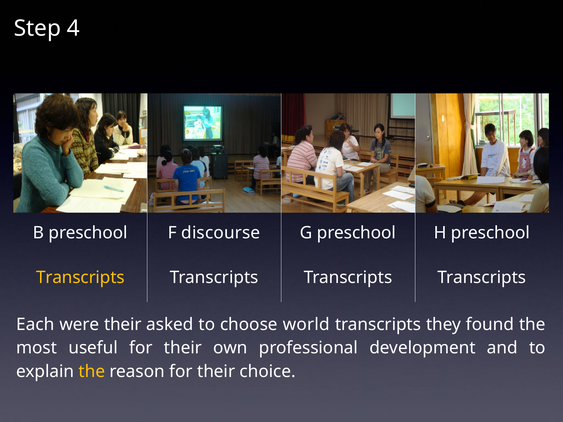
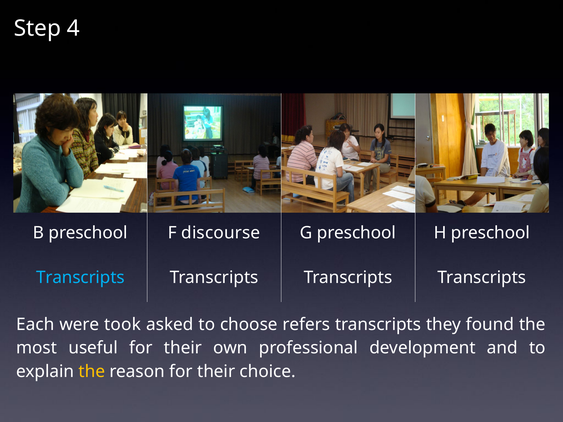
Transcripts at (80, 278) colour: yellow -> light blue
were their: their -> took
world: world -> refers
